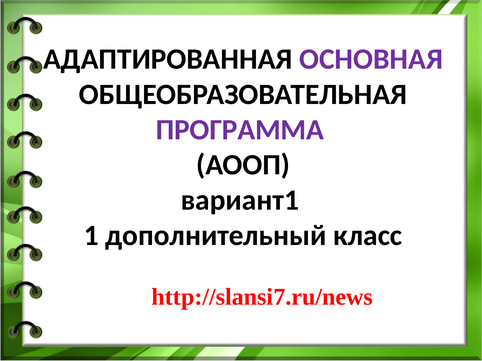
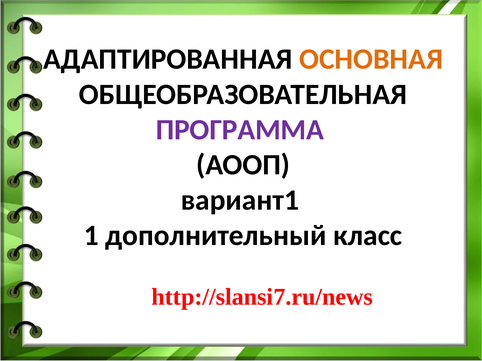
ОСНОВНАЯ colour: purple -> orange
